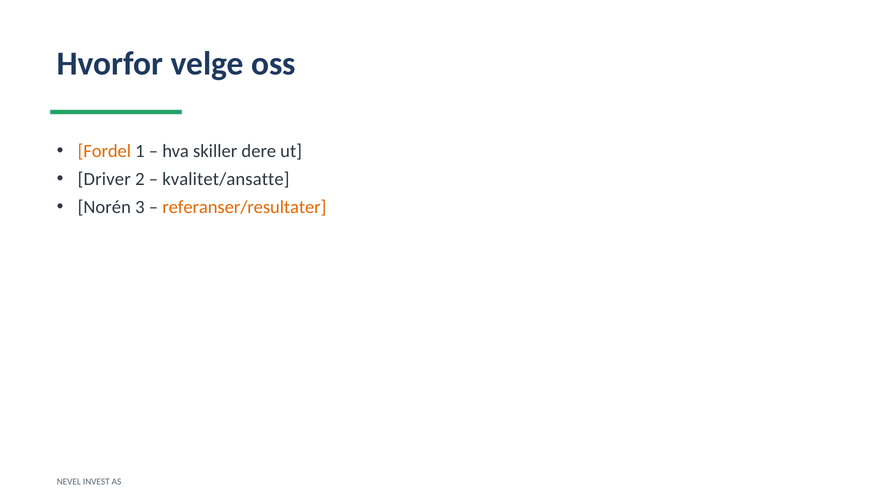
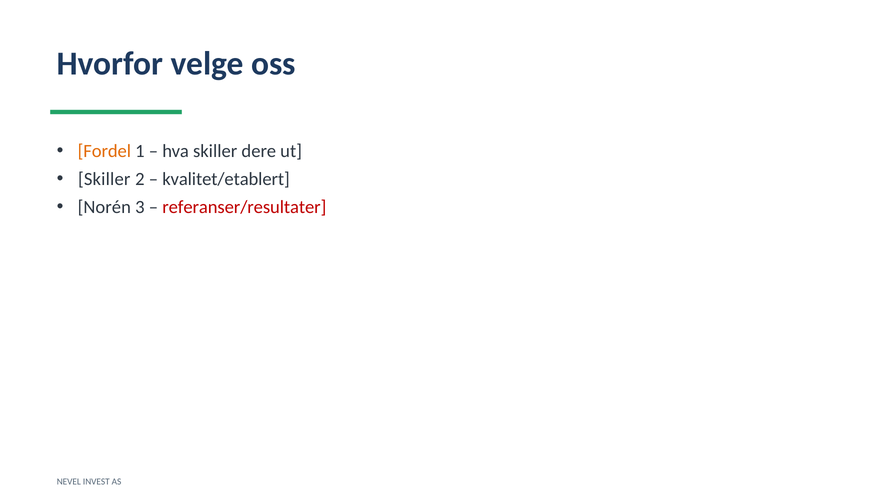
Driver at (104, 179): Driver -> Skiller
kvalitet/ansatte: kvalitet/ansatte -> kvalitet/etablert
referanser/resultater colour: orange -> red
